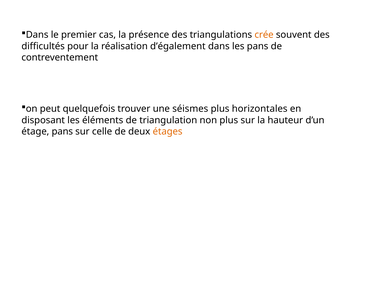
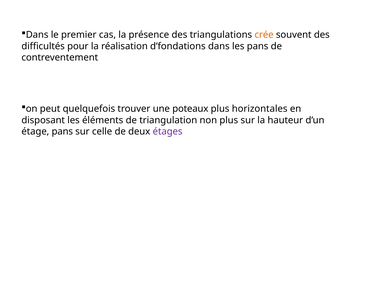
d’également: d’également -> d’fondations
séismes: séismes -> poteaux
étages colour: orange -> purple
